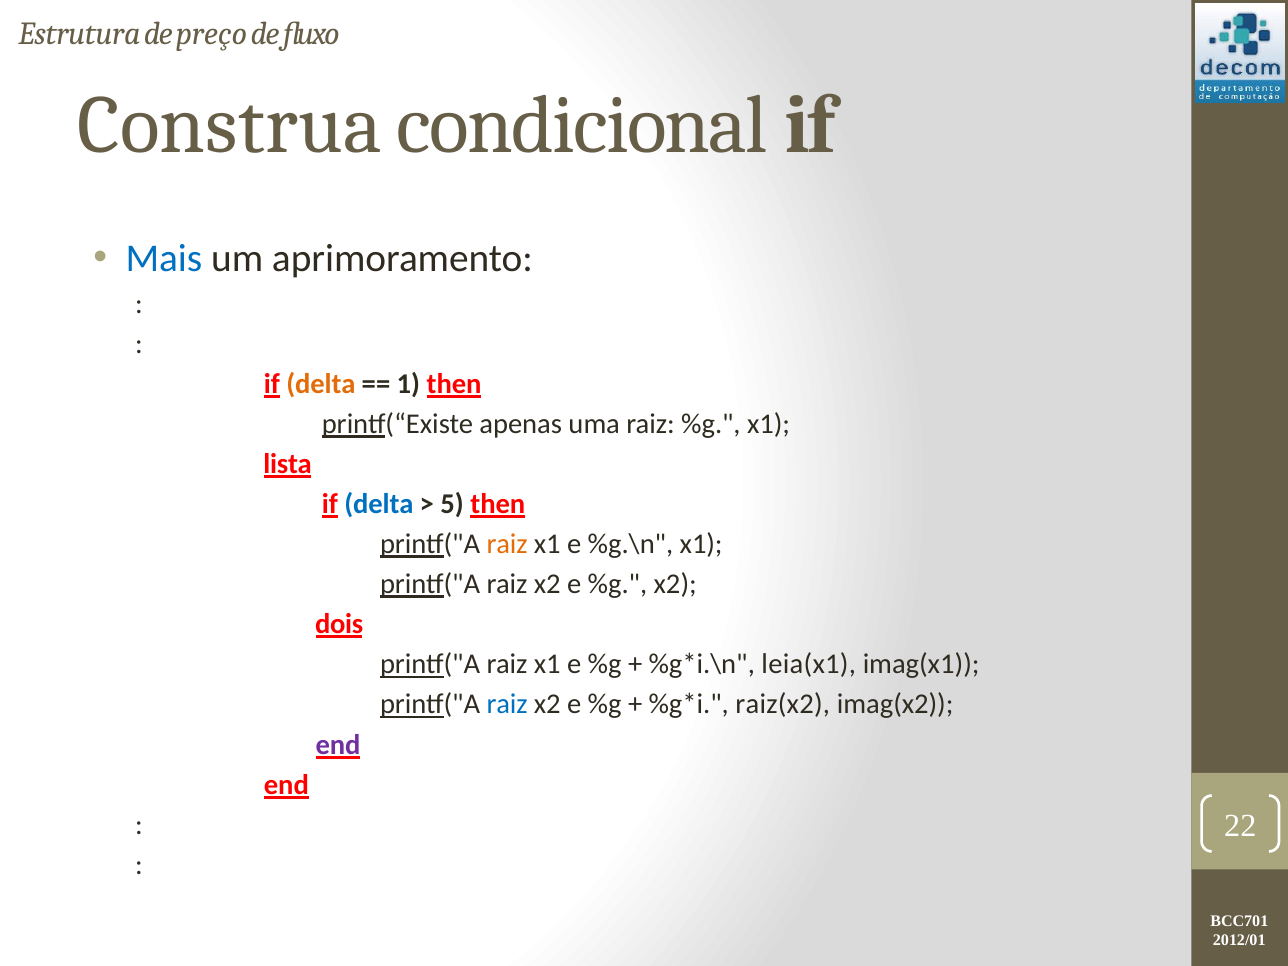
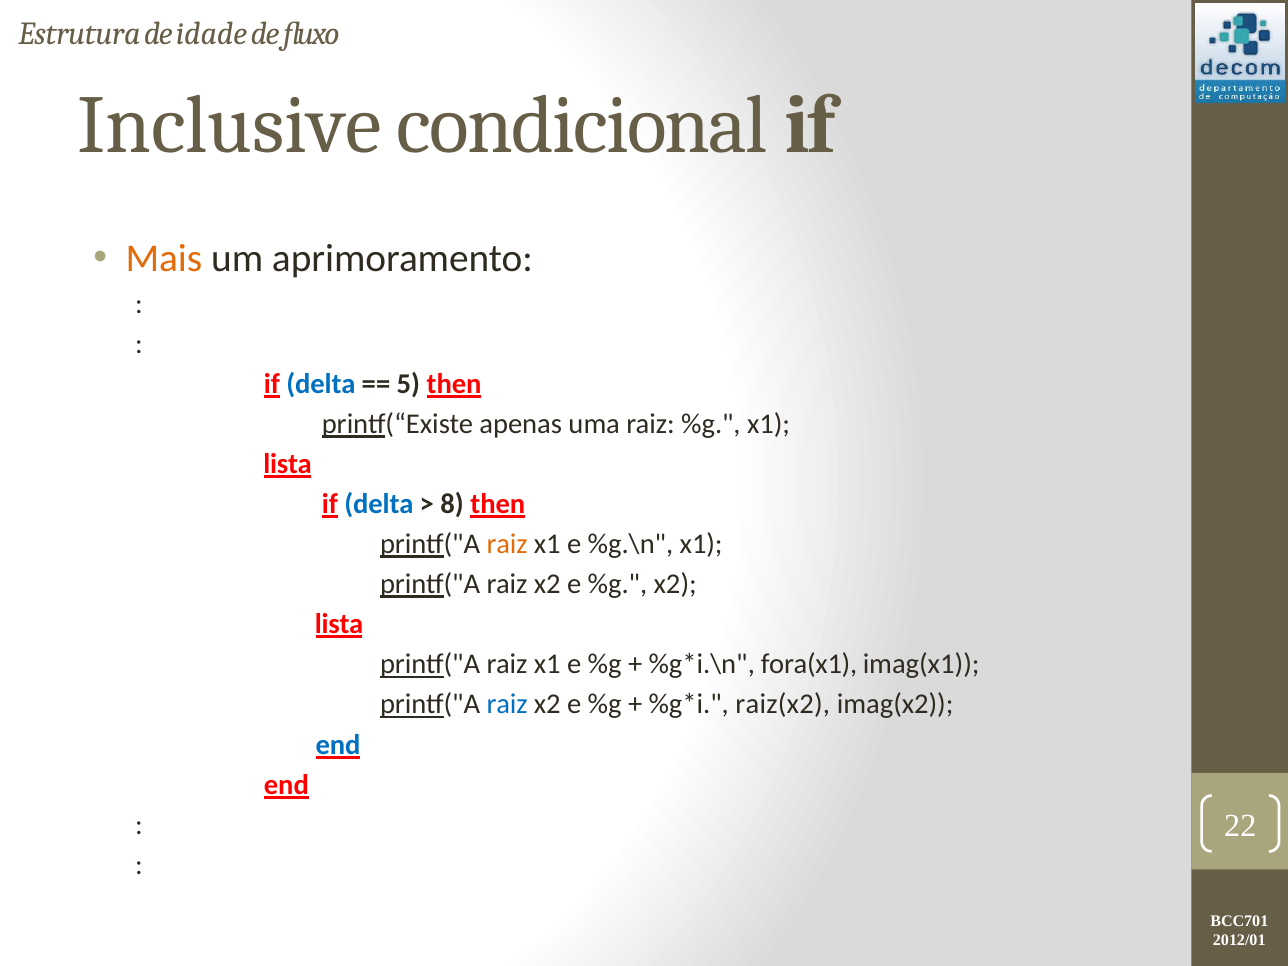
preço: preço -> idade
Construa: Construa -> Inclusive
Mais colour: blue -> orange
delta at (321, 384) colour: orange -> blue
1: 1 -> 5
5: 5 -> 8
dois at (339, 624): dois -> lista
leia(x1: leia(x1 -> fora(x1
end at (338, 745) colour: purple -> blue
